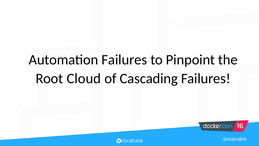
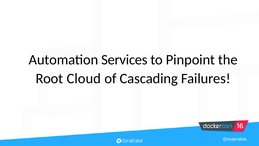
Automation Failures: Failures -> Services
